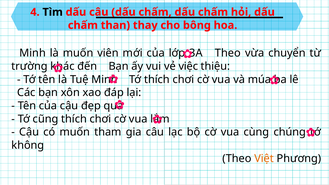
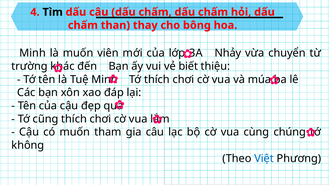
3A Theo: Theo -> Nhảy
việc: việc -> biết
Việt colour: orange -> blue
